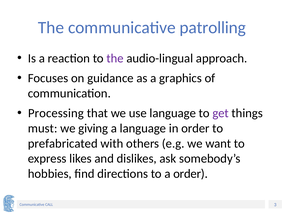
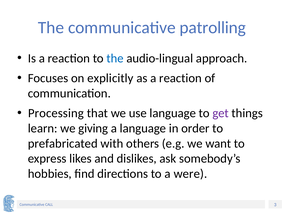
the at (115, 58) colour: purple -> blue
guidance: guidance -> explicitly
as a graphics: graphics -> reaction
must: must -> learn
a order: order -> were
